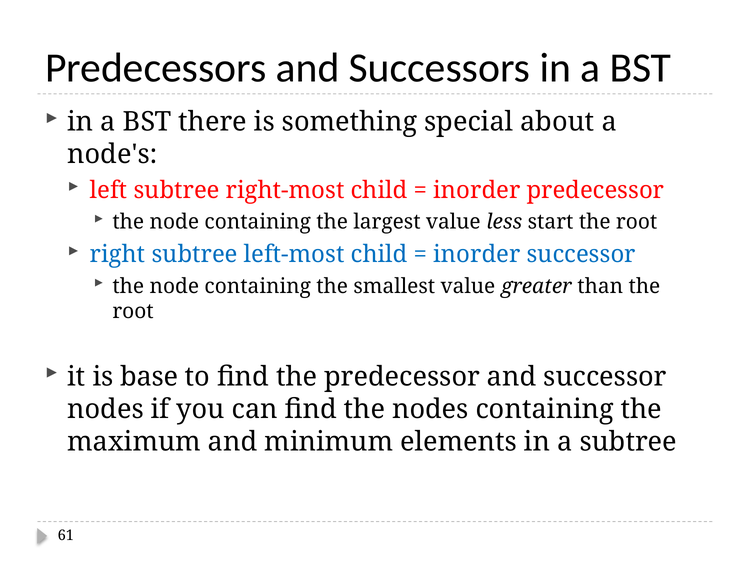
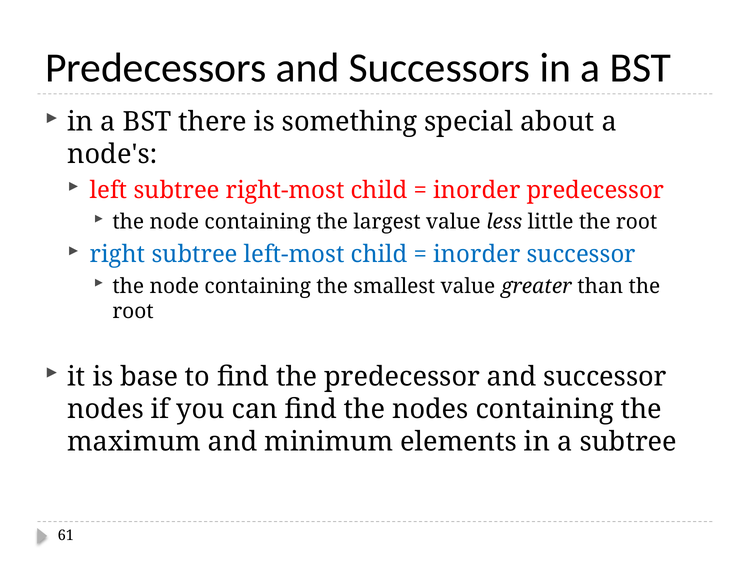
start: start -> little
